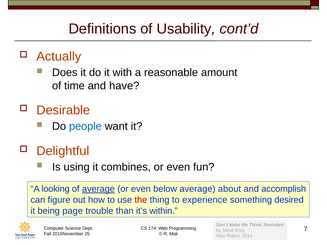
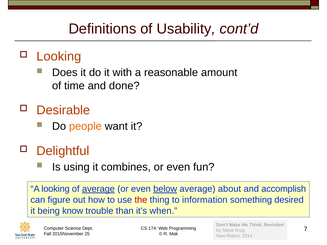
Actually at (59, 56): Actually -> Looking
have: have -> done
people colour: blue -> orange
below underline: none -> present
experience: experience -> information
page: page -> know
within: within -> when
